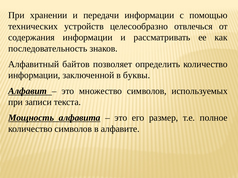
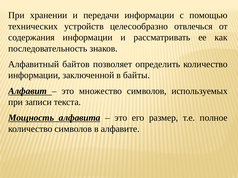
буквы: буквы -> байты
